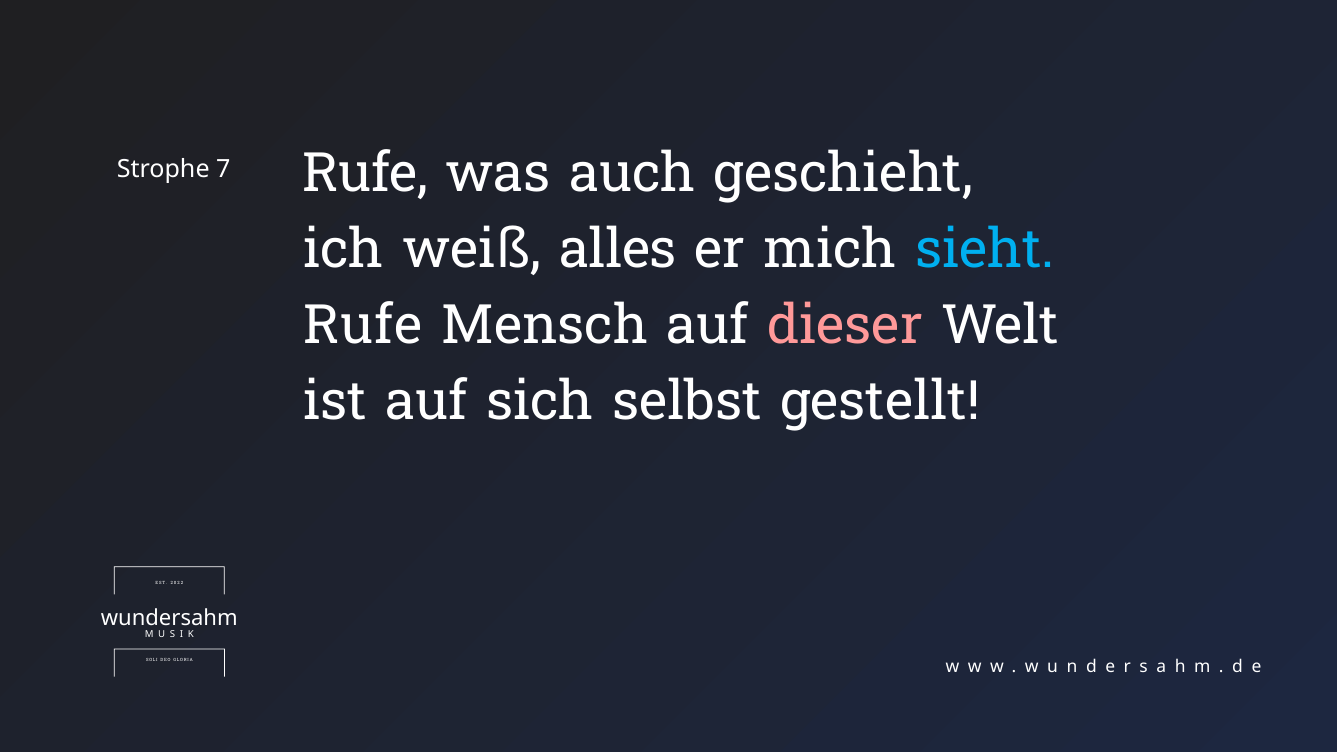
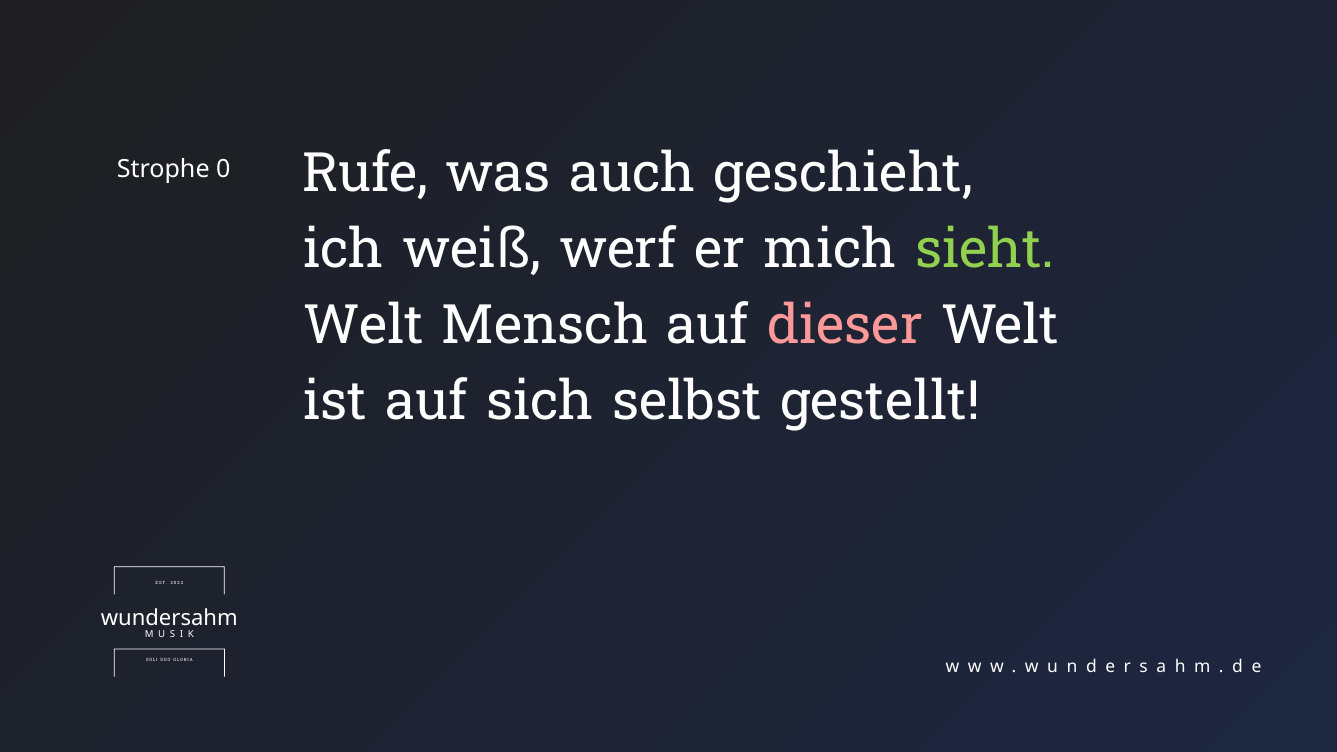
7: 7 -> 0
alles: alles -> werf
sieht colour: light blue -> light green
Rufe at (363, 325): Rufe -> Welt
